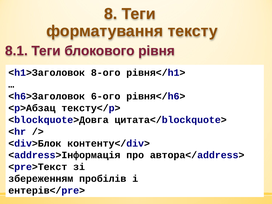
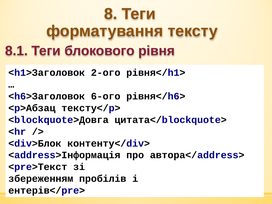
8-ого: 8-ого -> 2-ого
